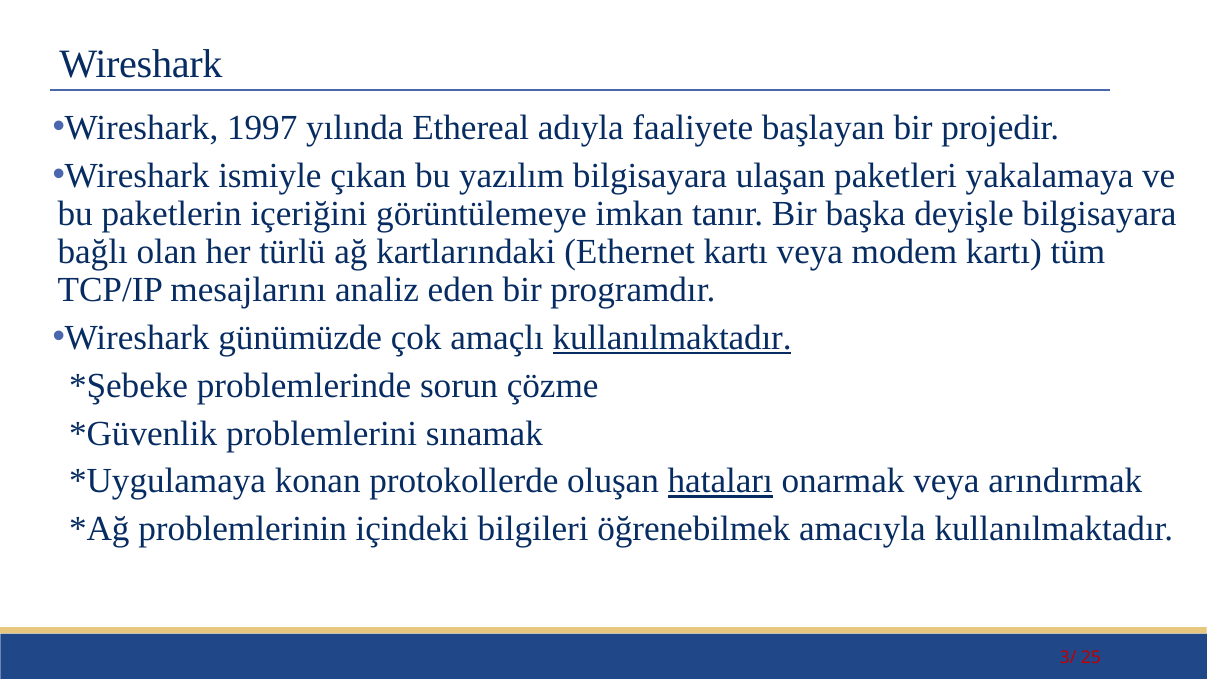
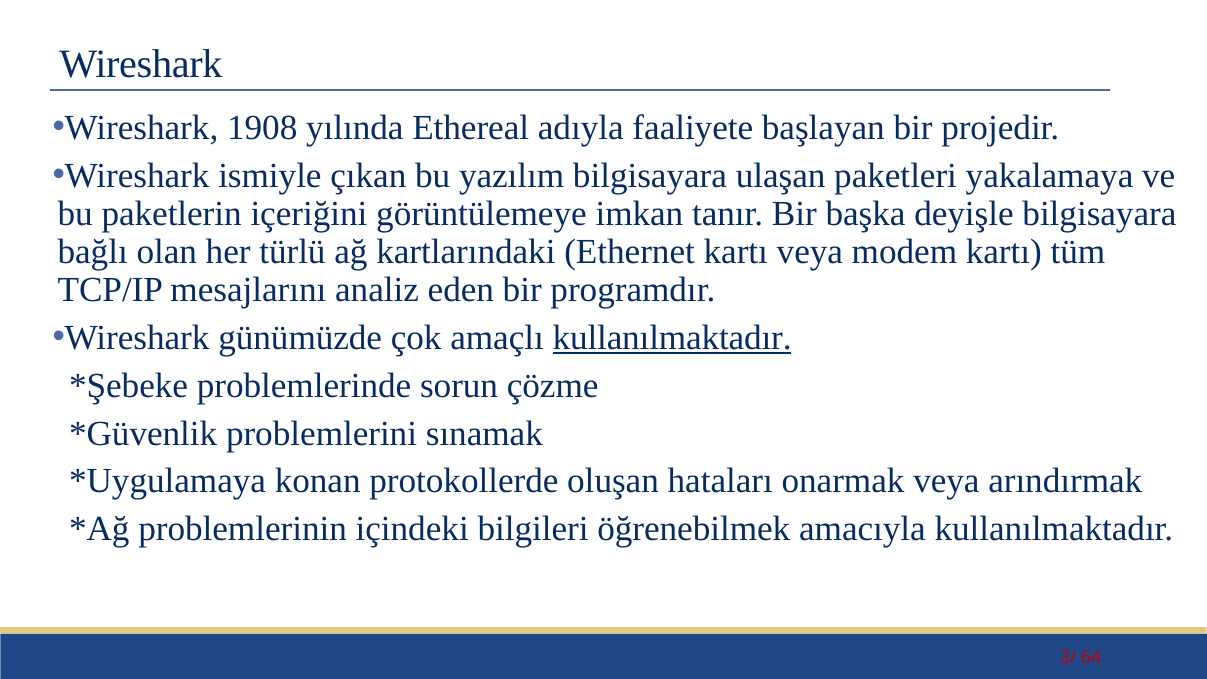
1997: 1997 -> 1908
hataları underline: present -> none
25: 25 -> 64
